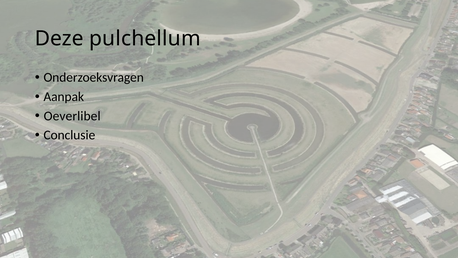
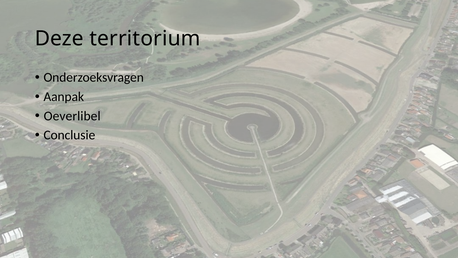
pulchellum: pulchellum -> territorium
